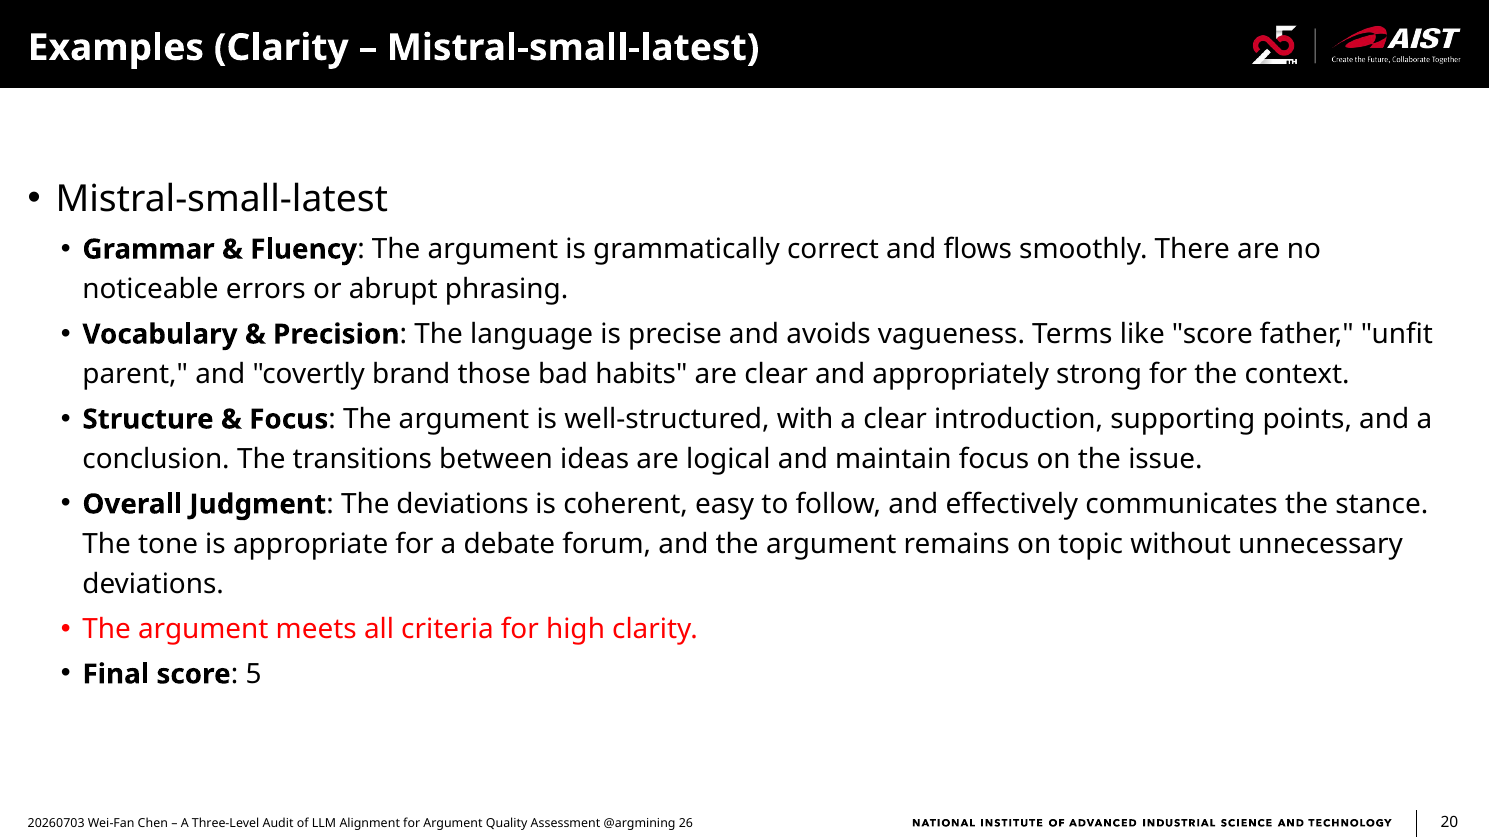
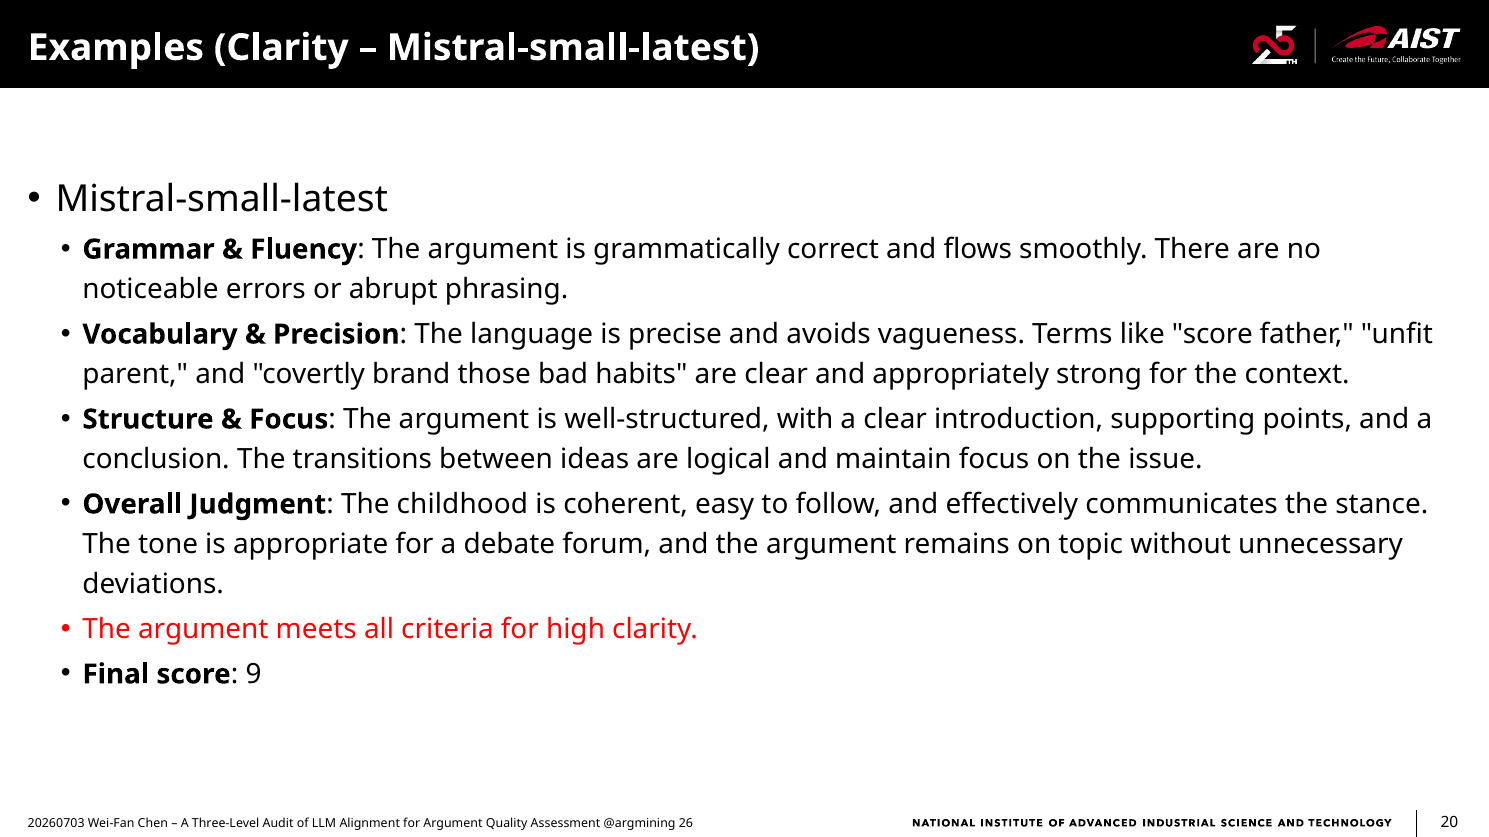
The deviations: deviations -> childhood
5: 5 -> 9
